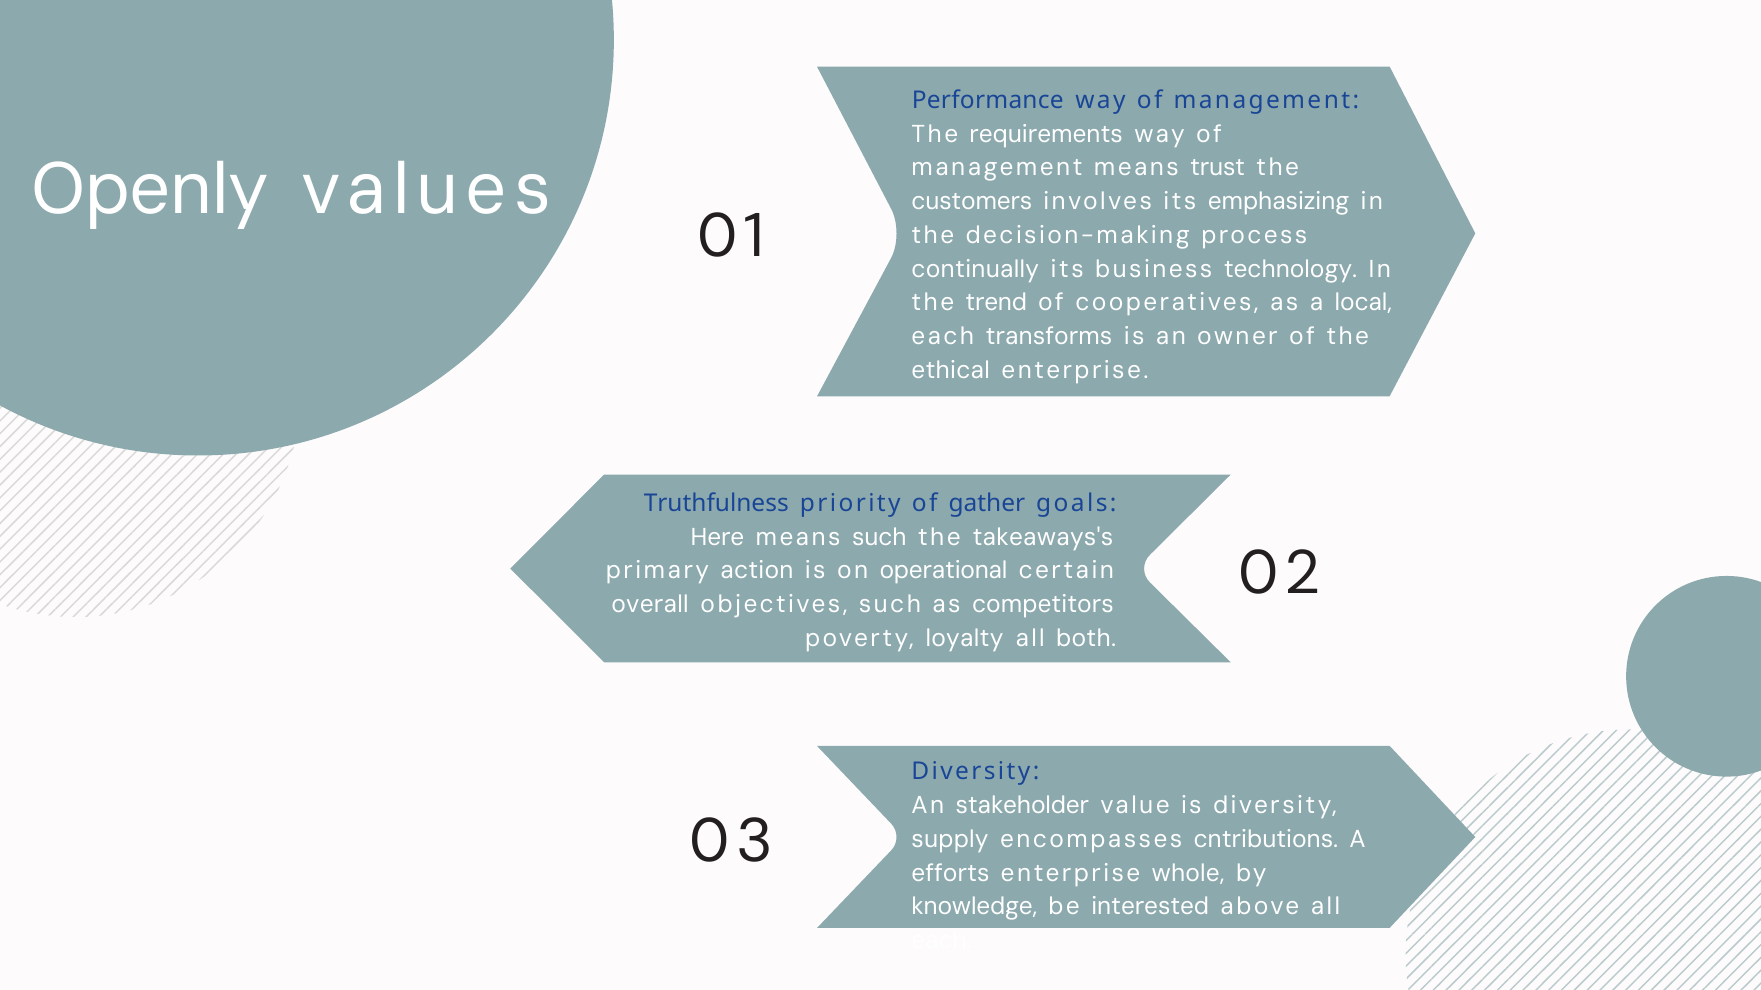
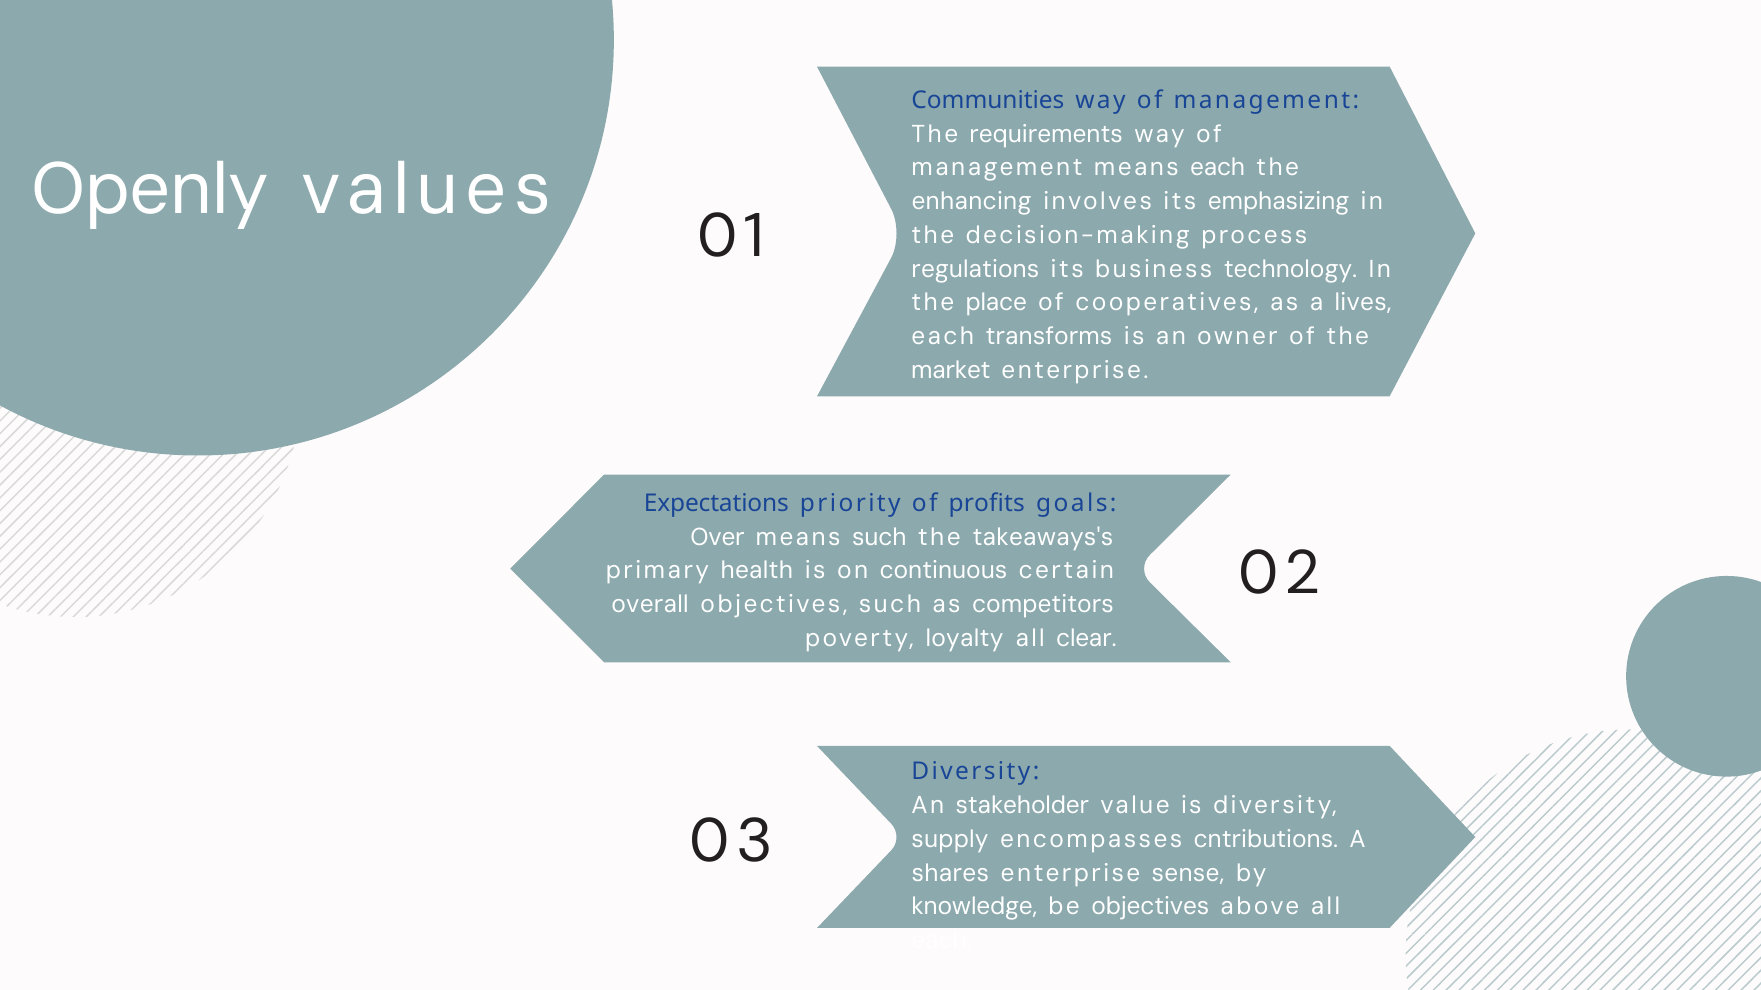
Performance: Performance -> Communities
means trust: trust -> each
customers: customers -> enhancing
continually: continually -> regulations
trend: trend -> place
local: local -> lives
ethical: ethical -> market
Truthfulness: Truthfulness -> Expectations
gather: gather -> profits
Here: Here -> Over
action: action -> health
operational: operational -> continuous
both: both -> clear
efforts: efforts -> shares
whole: whole -> sense
be interested: interested -> objectives
